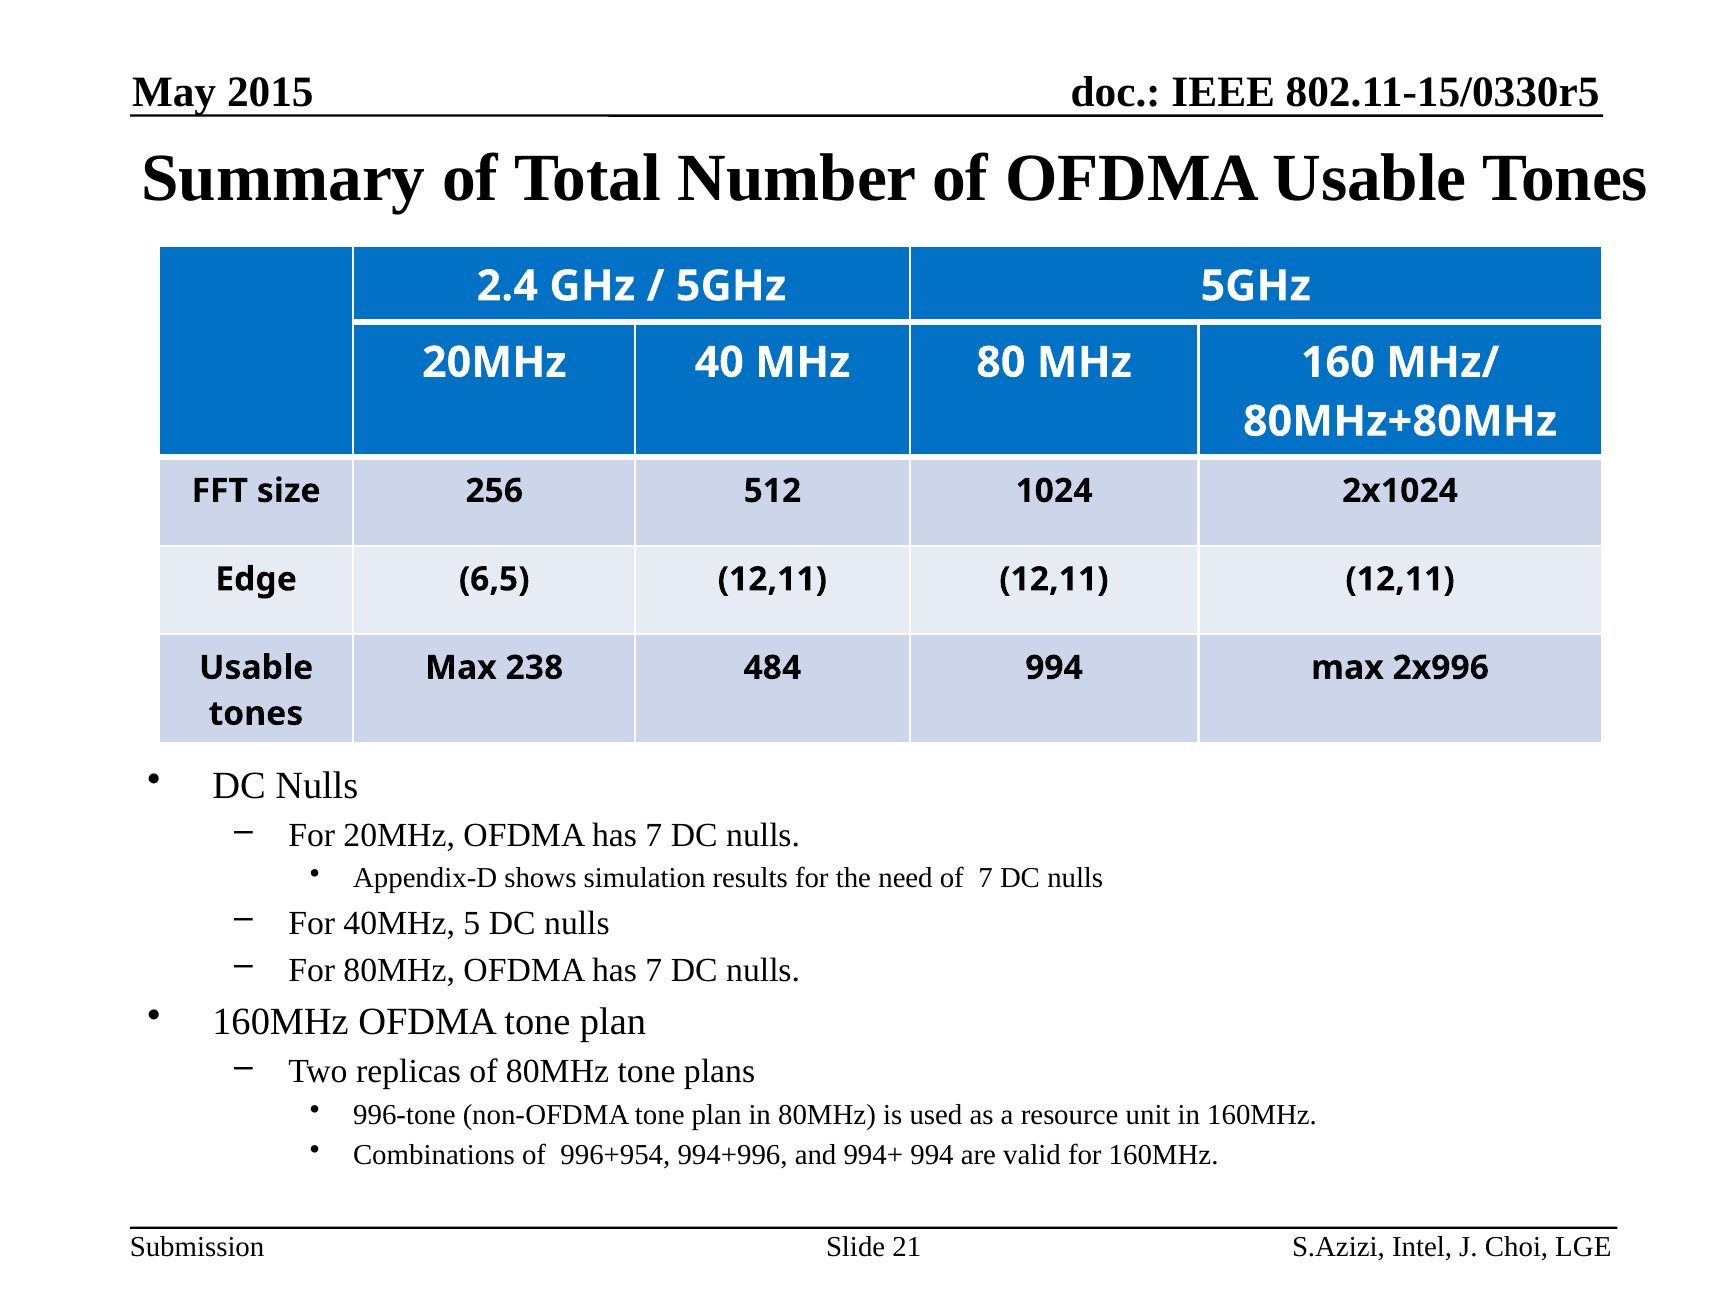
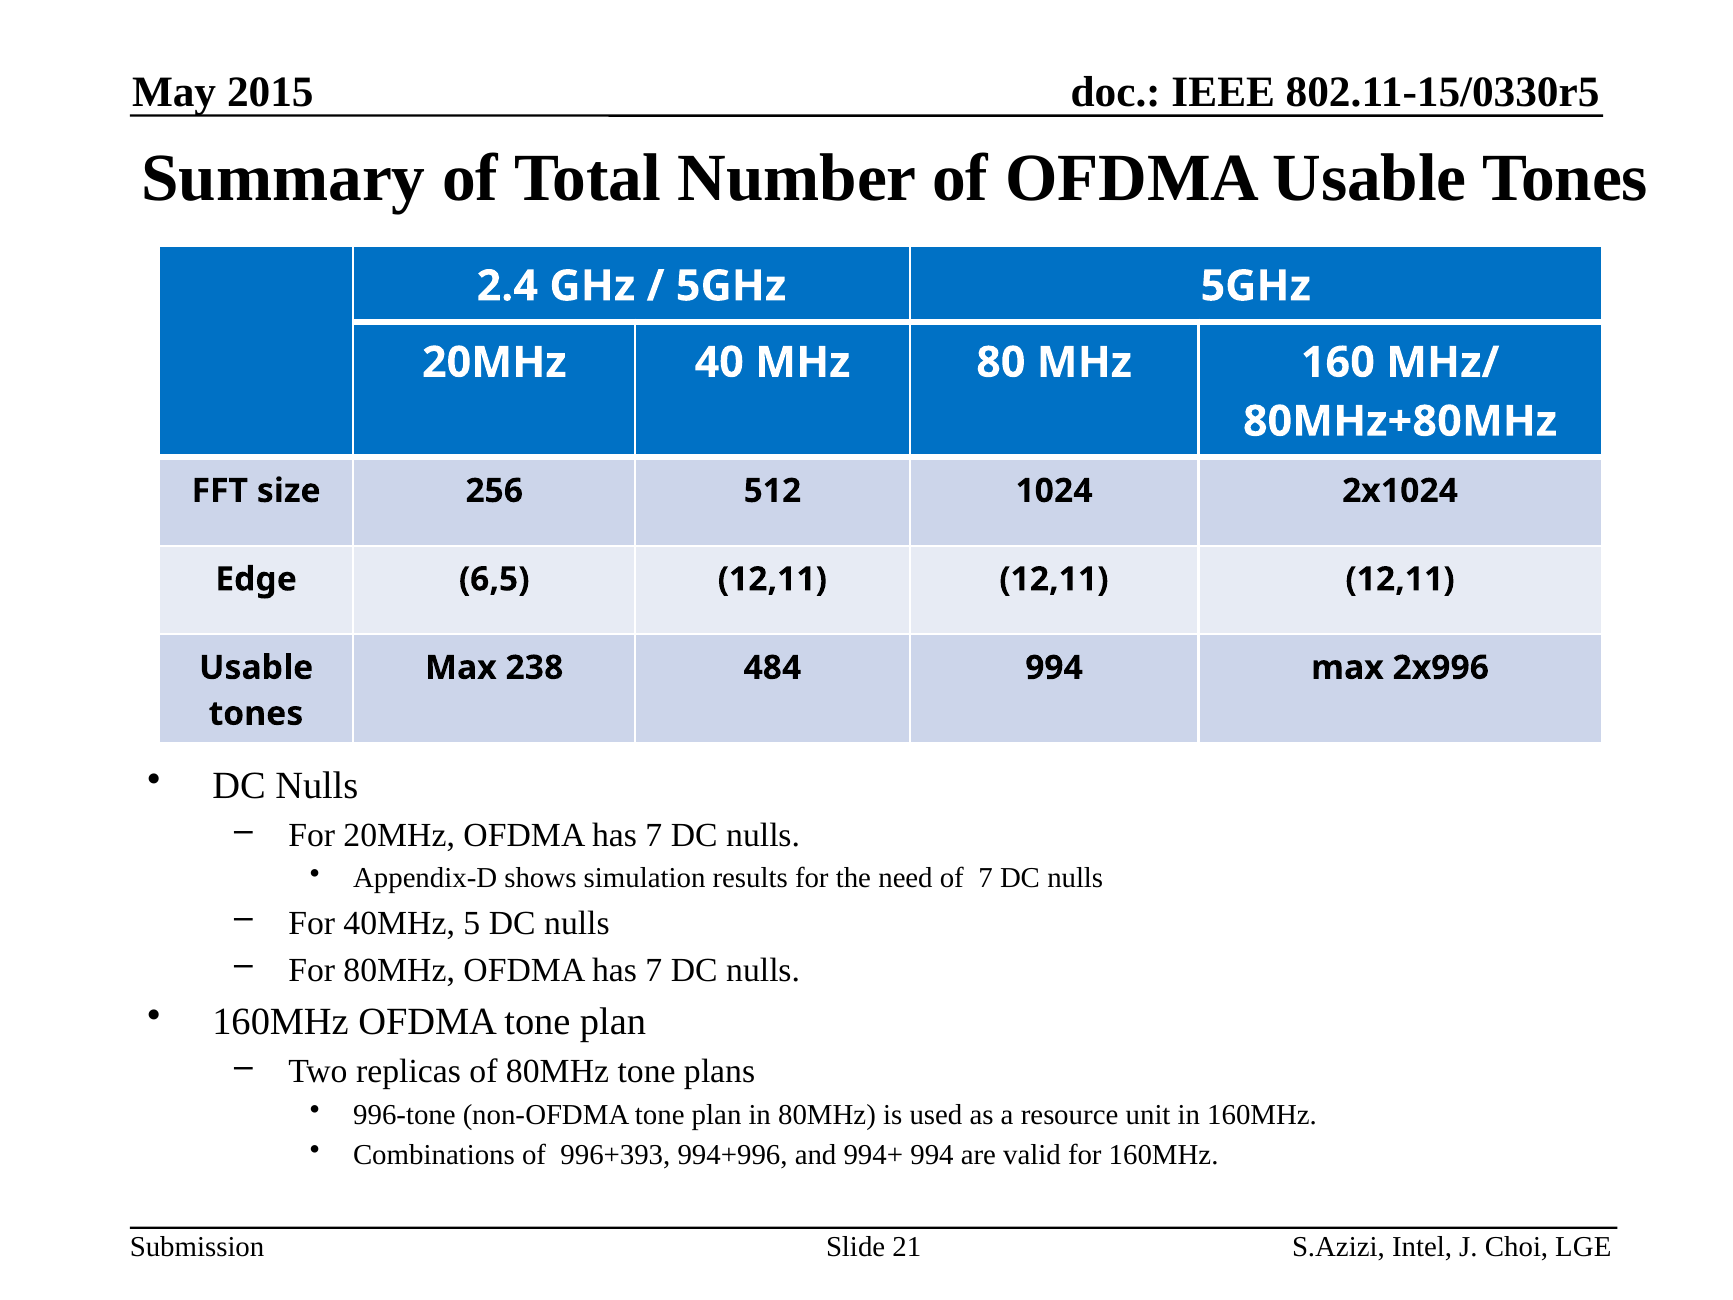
996+954: 996+954 -> 996+393
